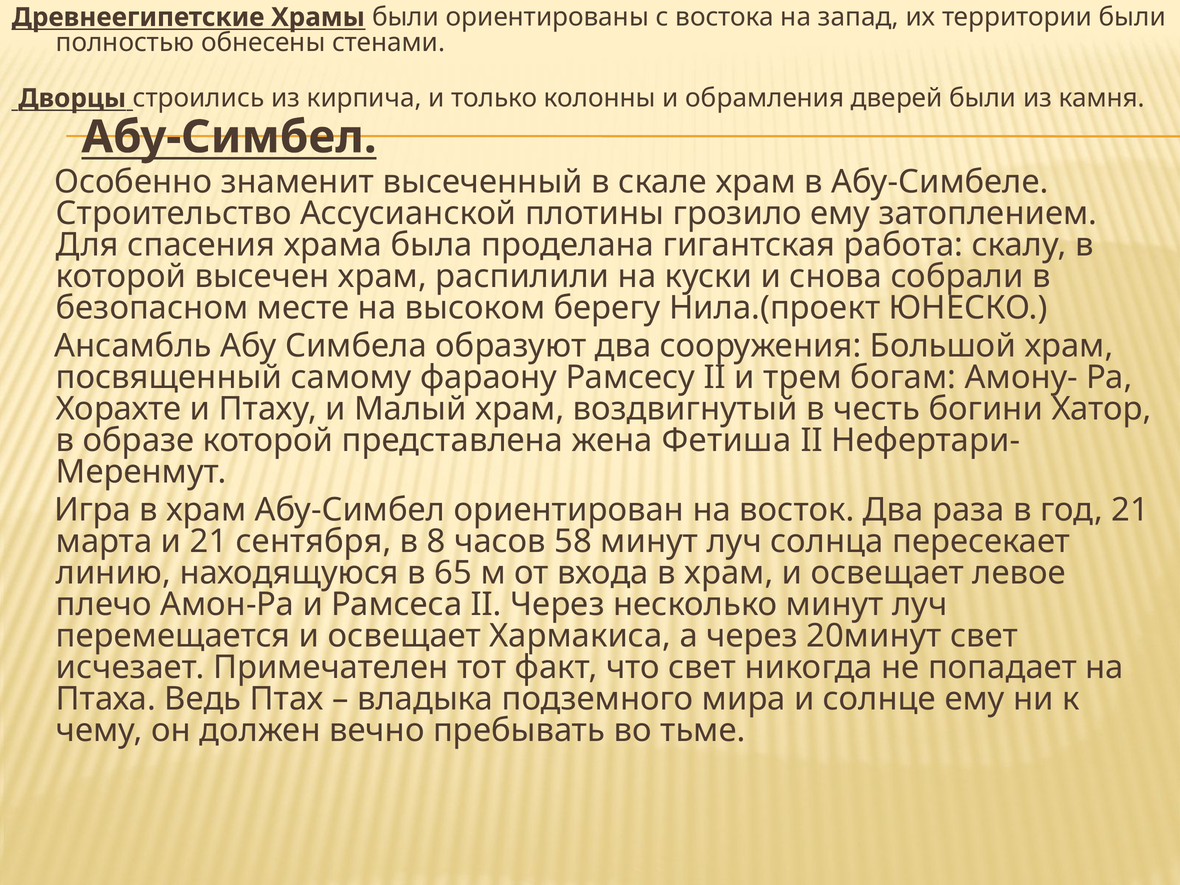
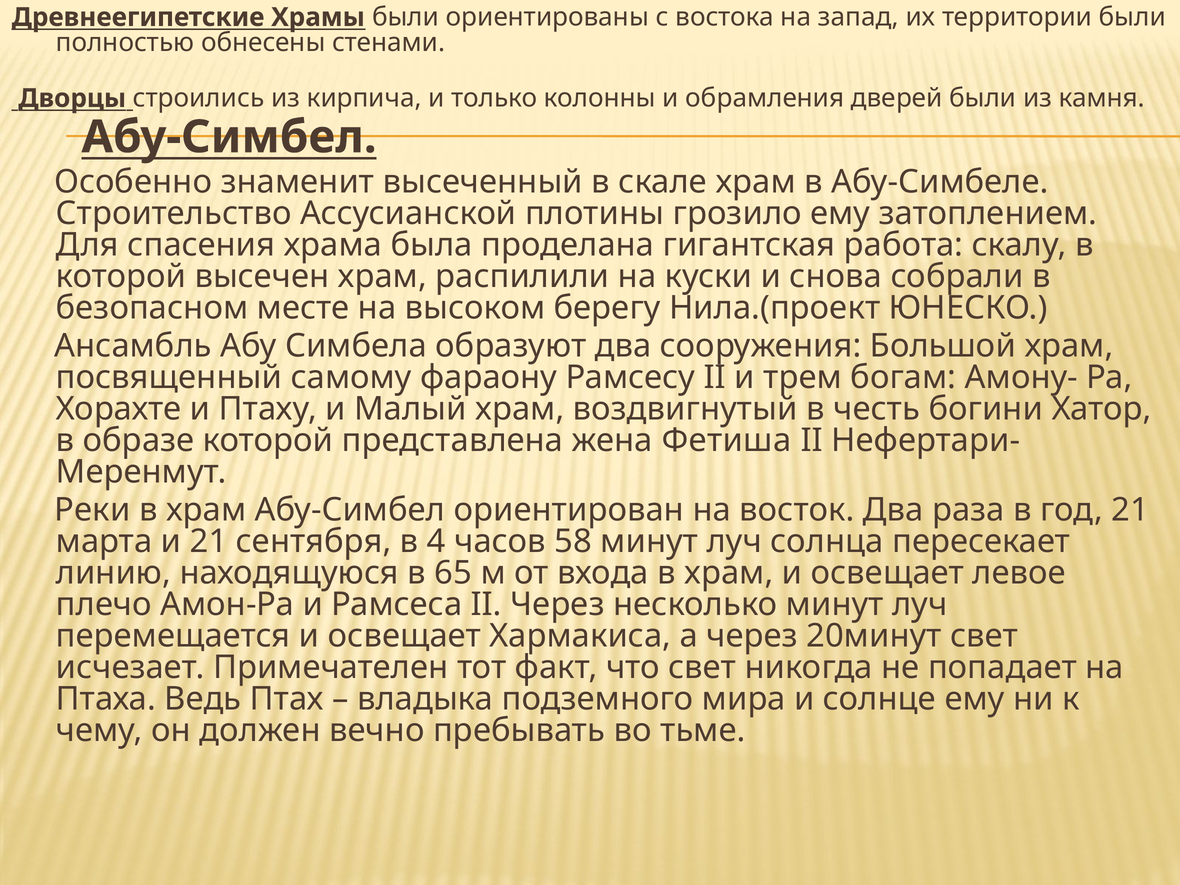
Игра: Игра -> Реки
8: 8 -> 4
